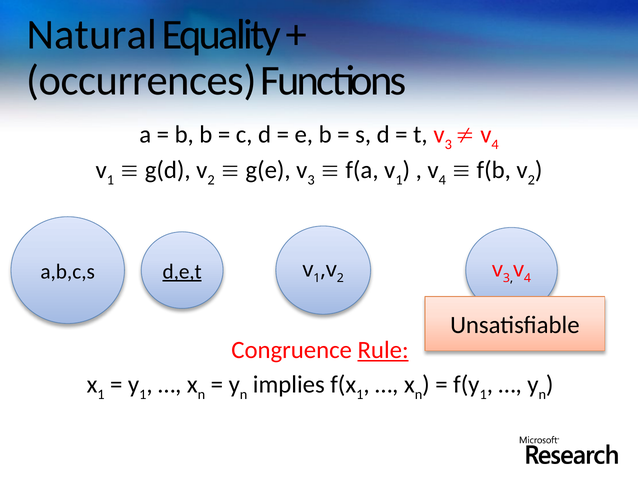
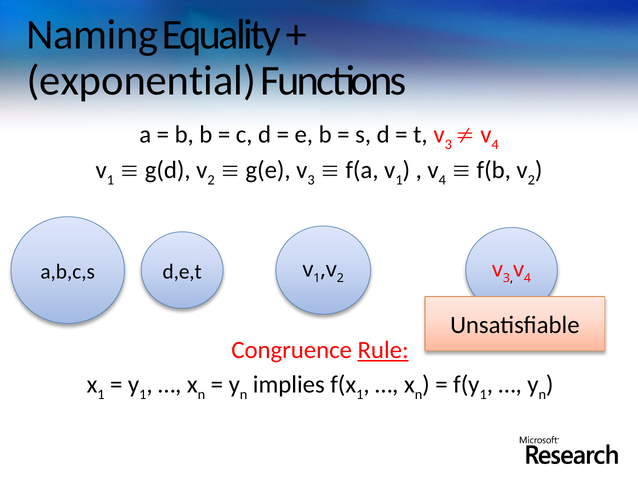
Natural: Natural -> Naming
occurrences: occurrences -> exponential
d,e,t underline: present -> none
